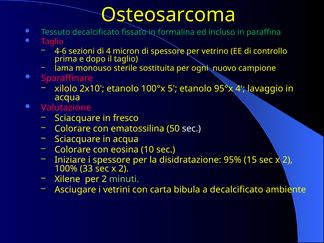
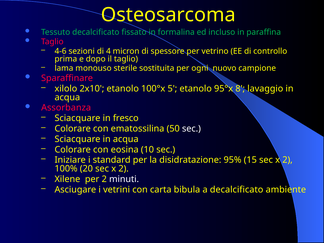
95°x 4: 4 -> 8
Valutazione: Valutazione -> Assorbanza
i spessore: spessore -> standard
33: 33 -> 20
minuti colour: light green -> white
